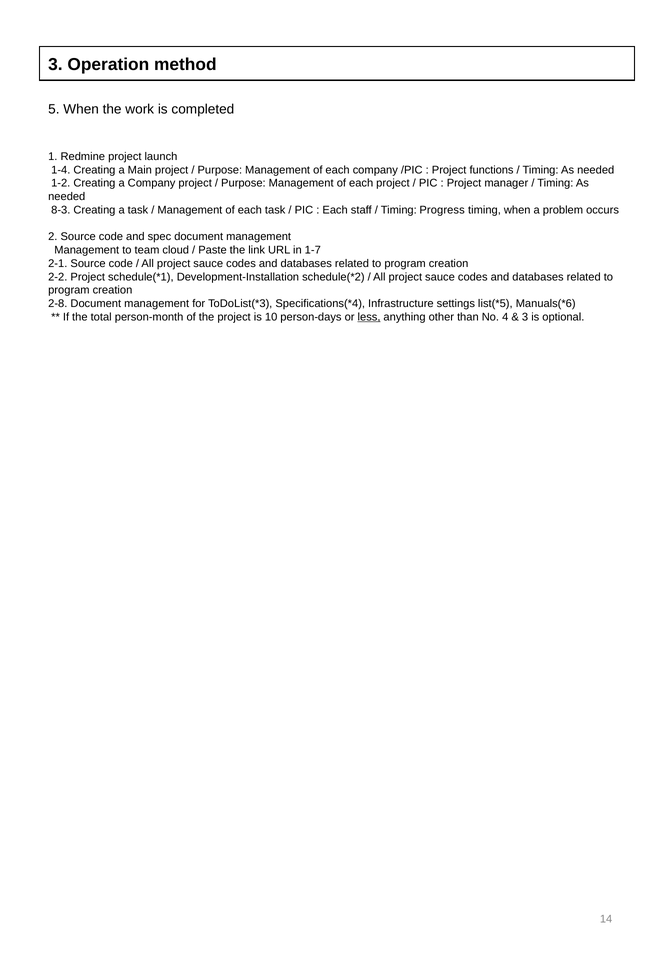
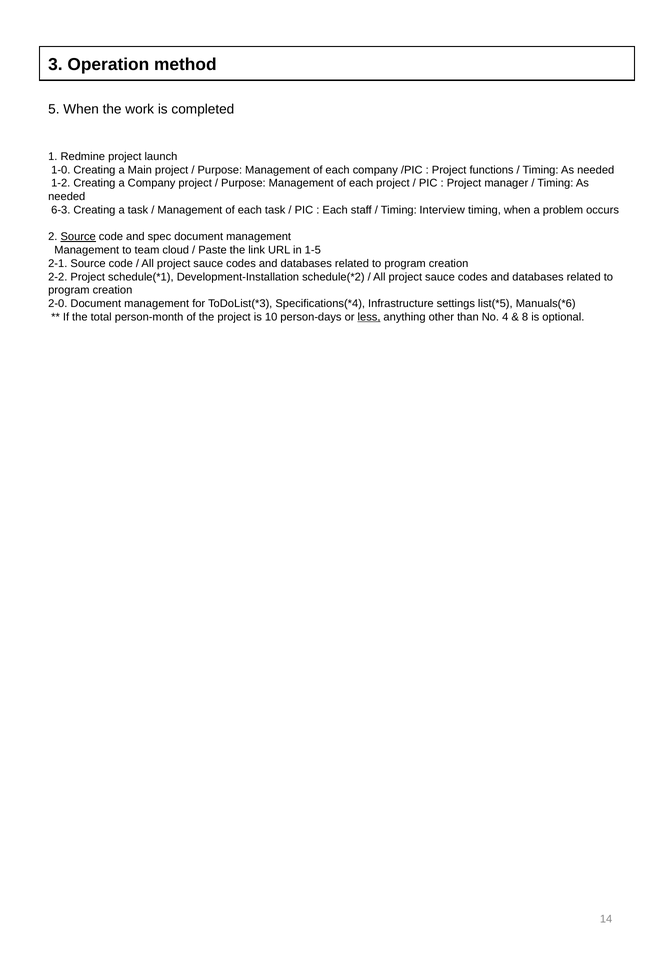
1-4: 1-4 -> 1-0
8-3: 8-3 -> 6-3
Progress: Progress -> Interview
Source at (78, 237) underline: none -> present
1-7: 1-7 -> 1-5
2-8: 2-8 -> 2-0
3 at (525, 317): 3 -> 8
